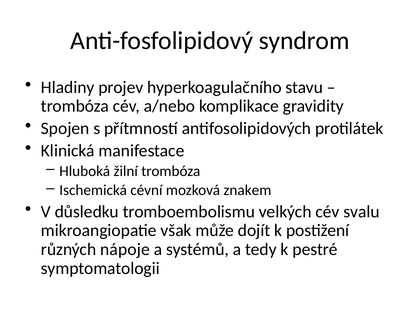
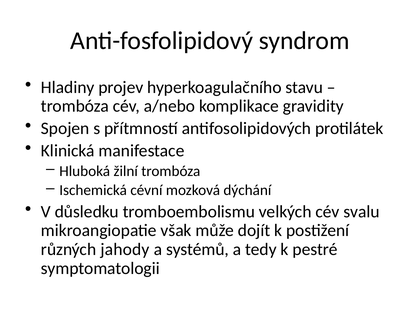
znakem: znakem -> dýchání
nápoje: nápoje -> jahody
